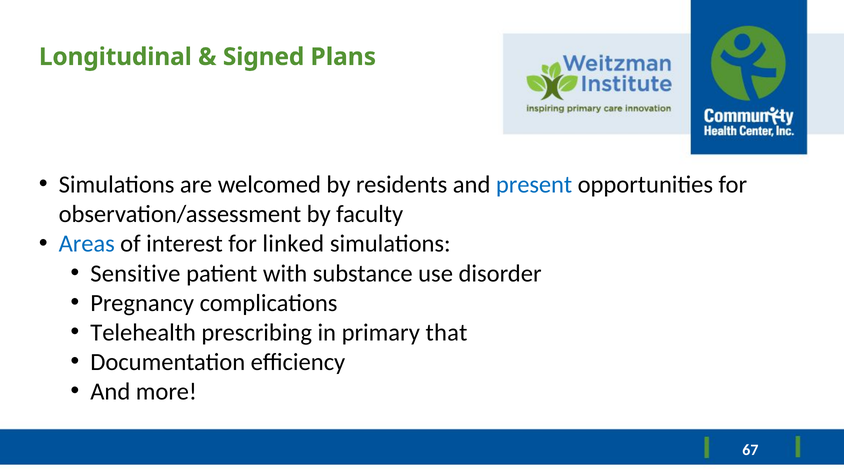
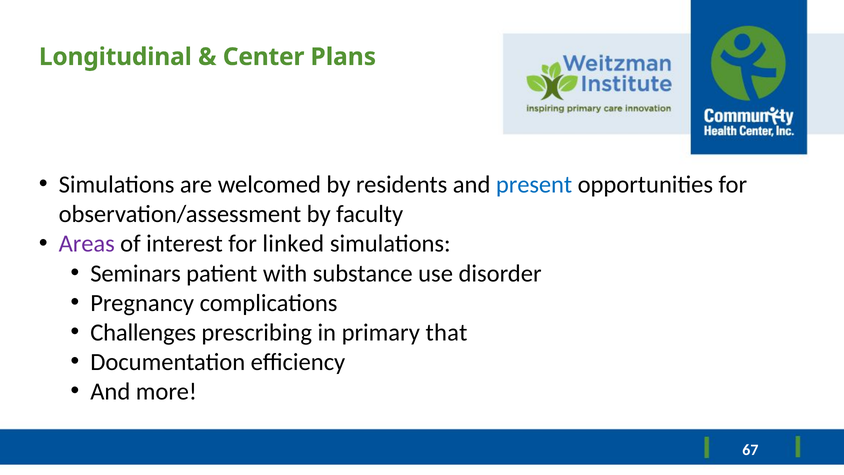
Signed: Signed -> Center
Areas colour: blue -> purple
Sensitive: Sensitive -> Seminars
Telehealth: Telehealth -> Challenges
